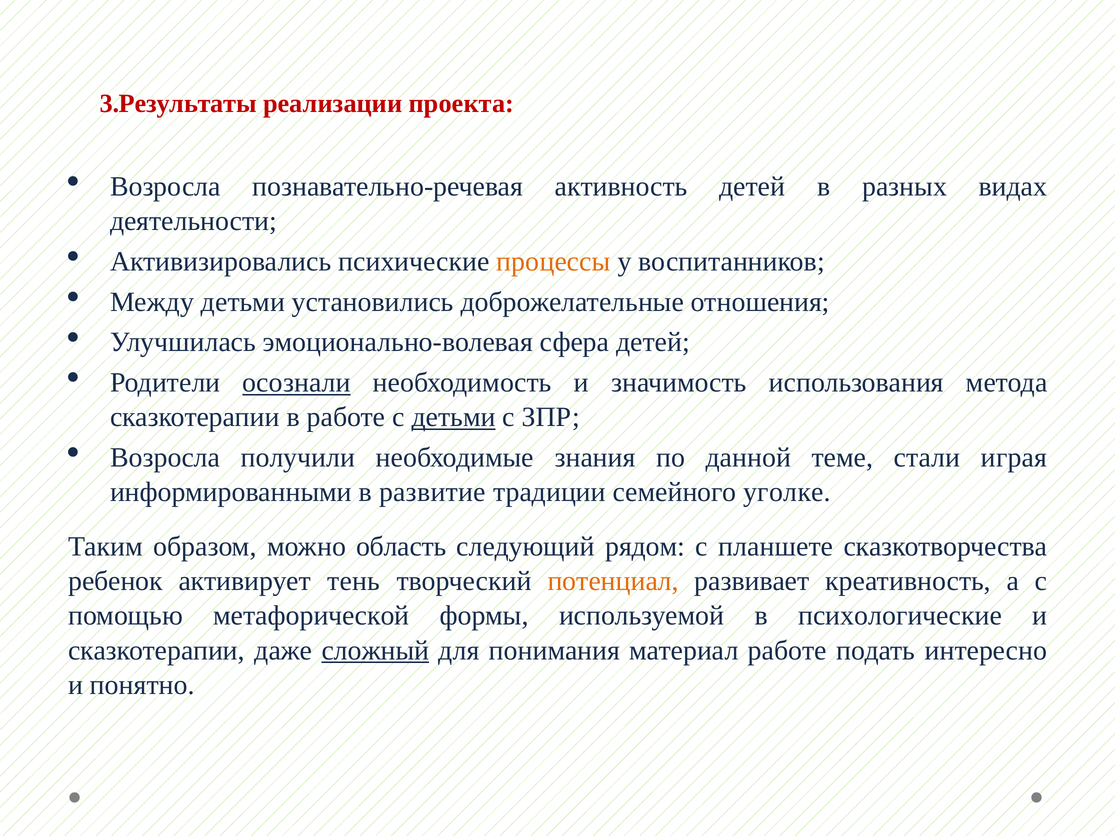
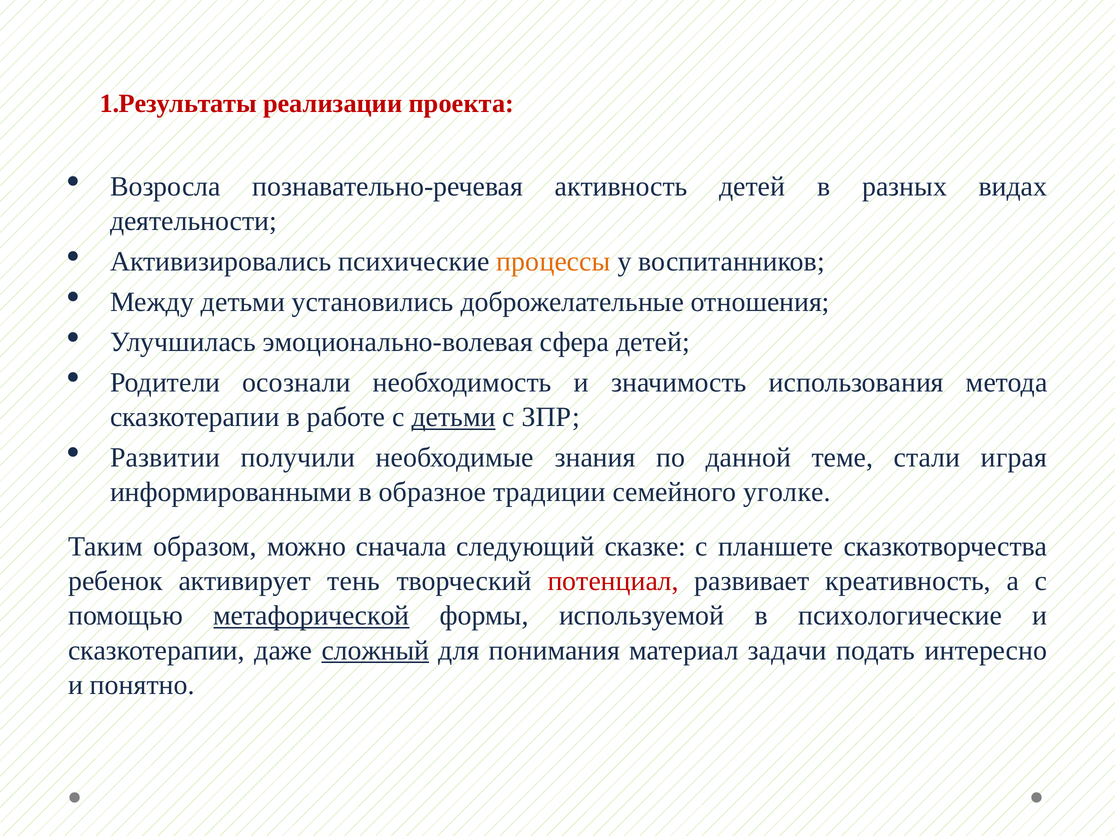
3.Результаты: 3.Результаты -> 1.Результаты
осознали underline: present -> none
Возросла at (165, 458): Возросла -> Развитии
развитие: развитие -> образное
область: область -> сначала
рядом: рядом -> сказке
потенциал colour: orange -> red
метафорической underline: none -> present
материал работе: работе -> задачи
